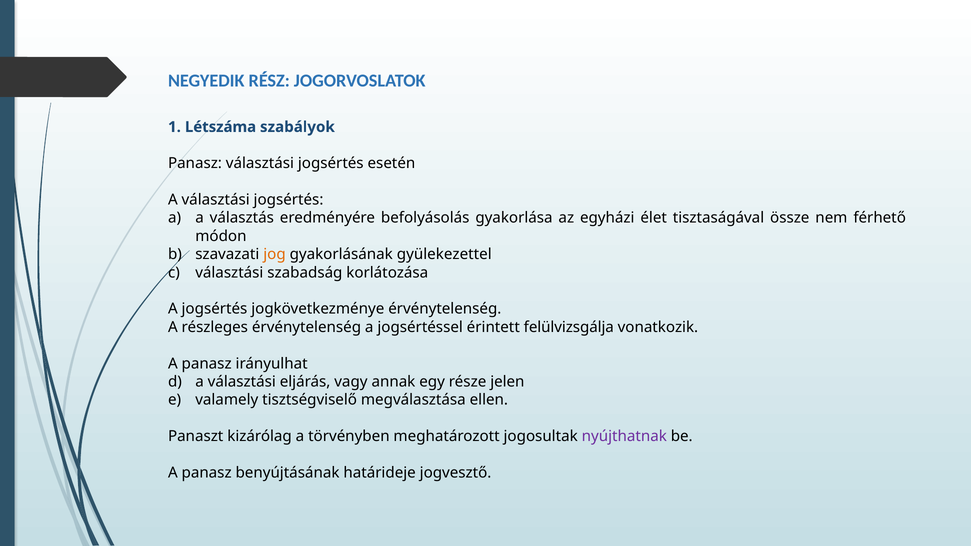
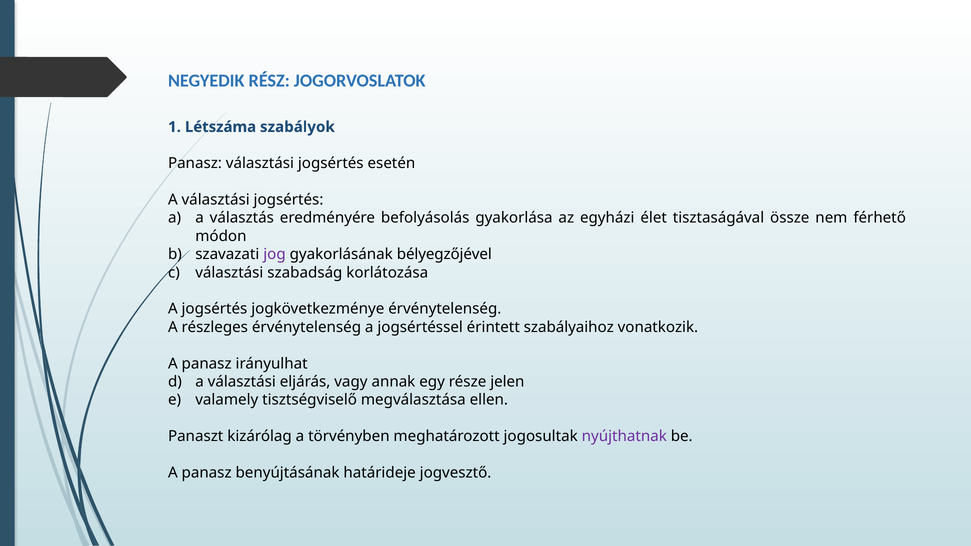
jog colour: orange -> purple
gyülekezettel: gyülekezettel -> bélyegzőjével
felülvizsgálja: felülvizsgálja -> szabályaihoz
